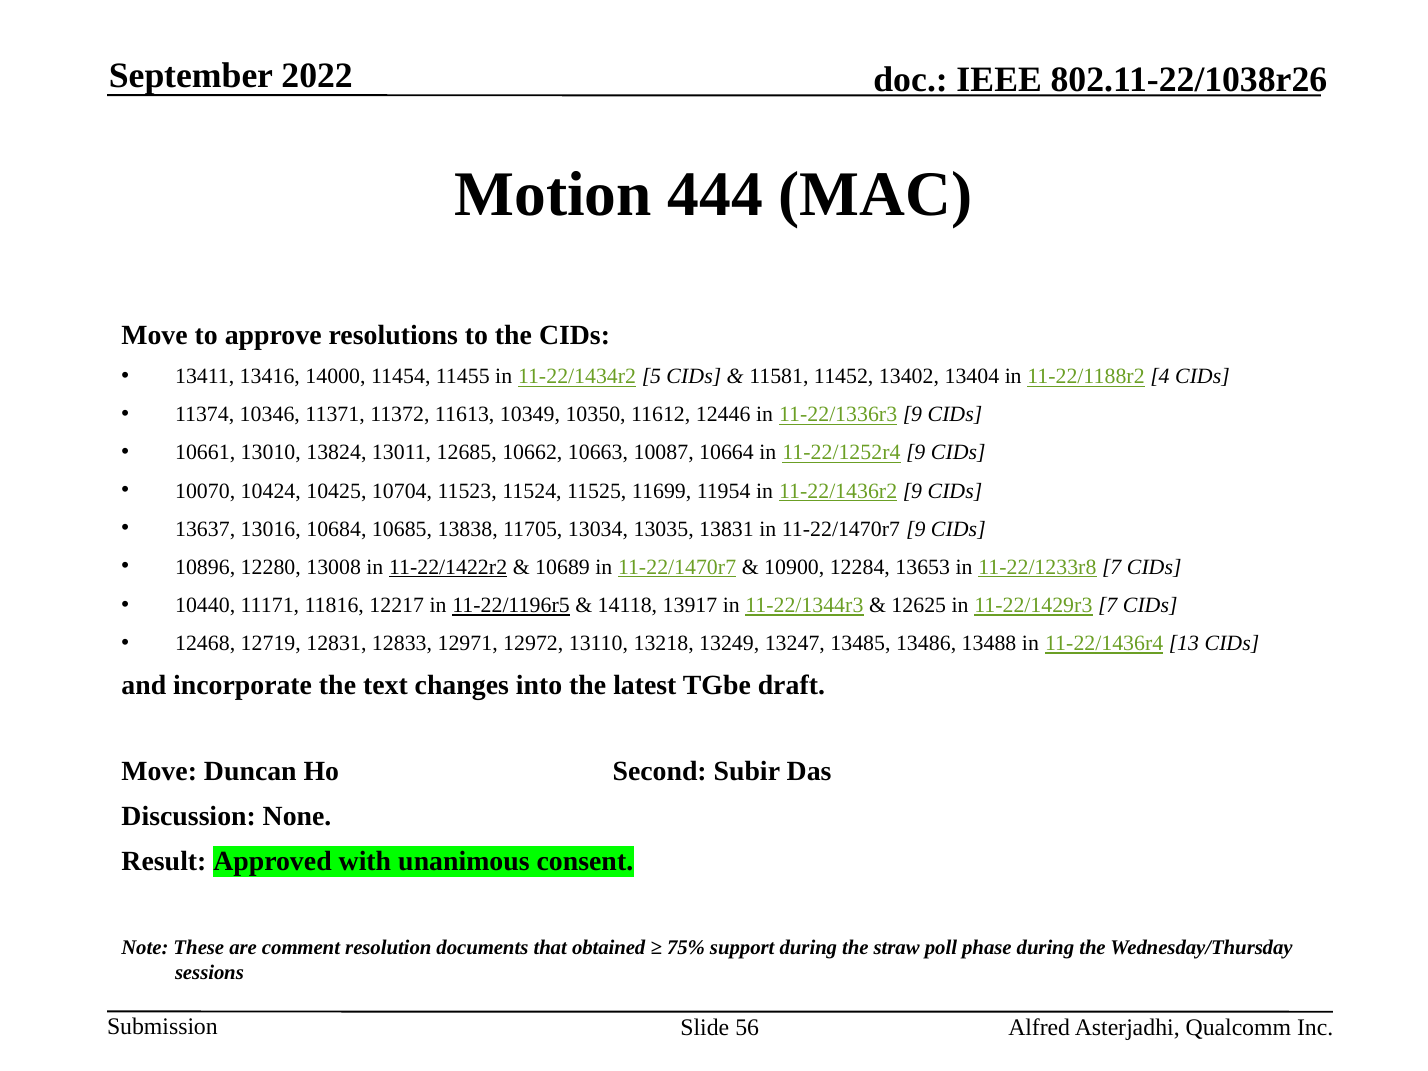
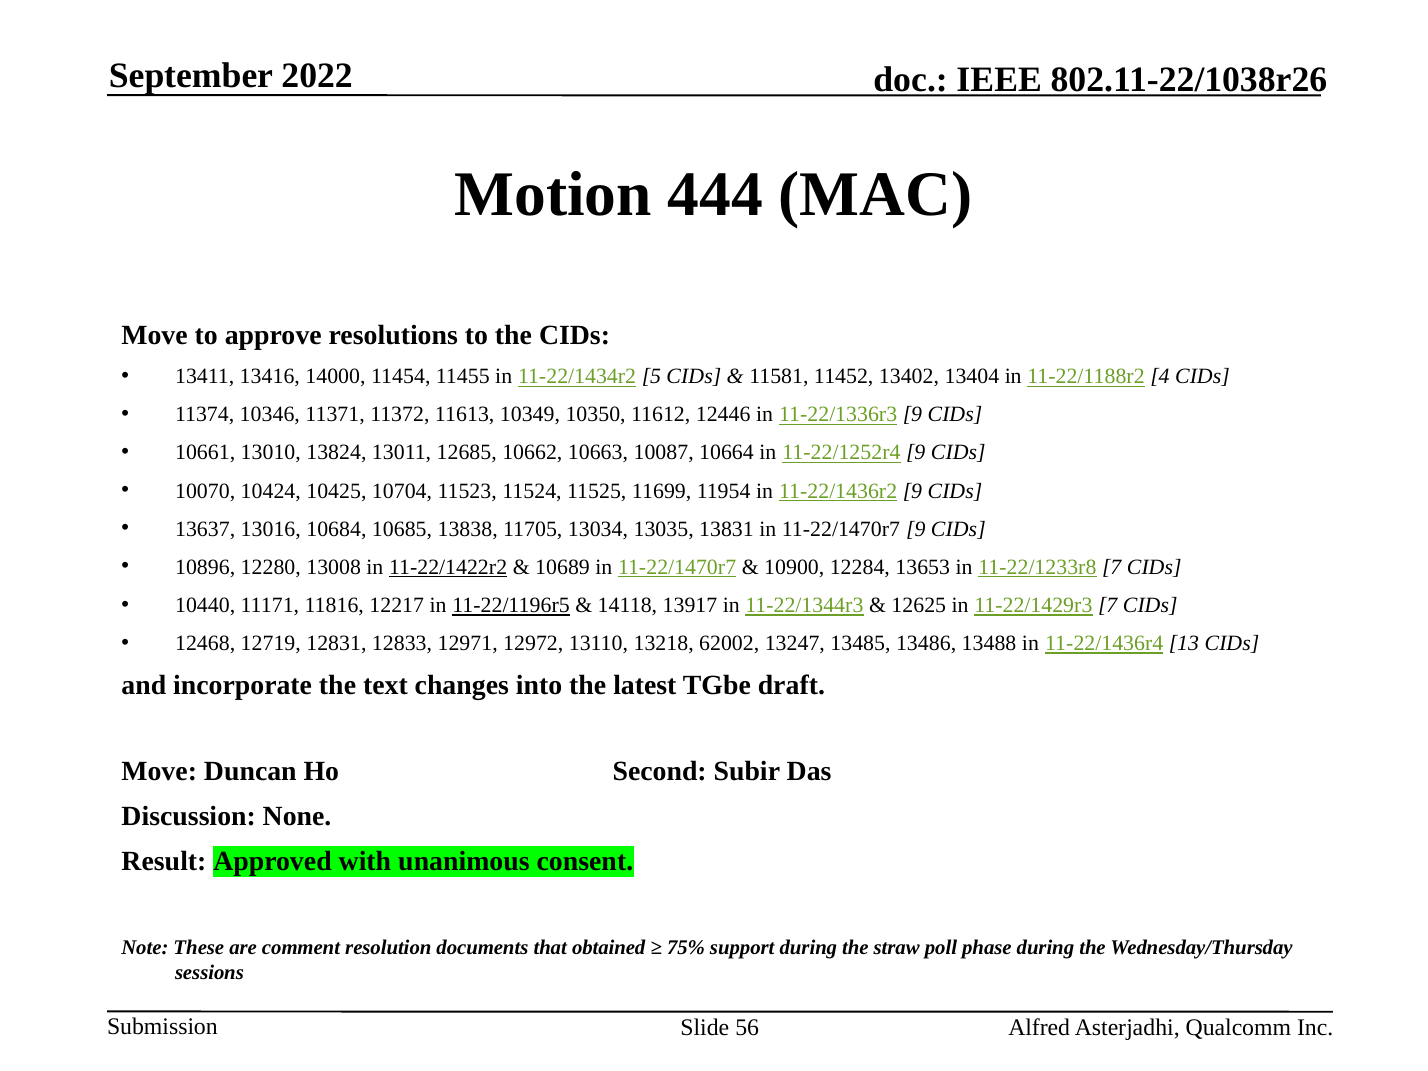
13249: 13249 -> 62002
